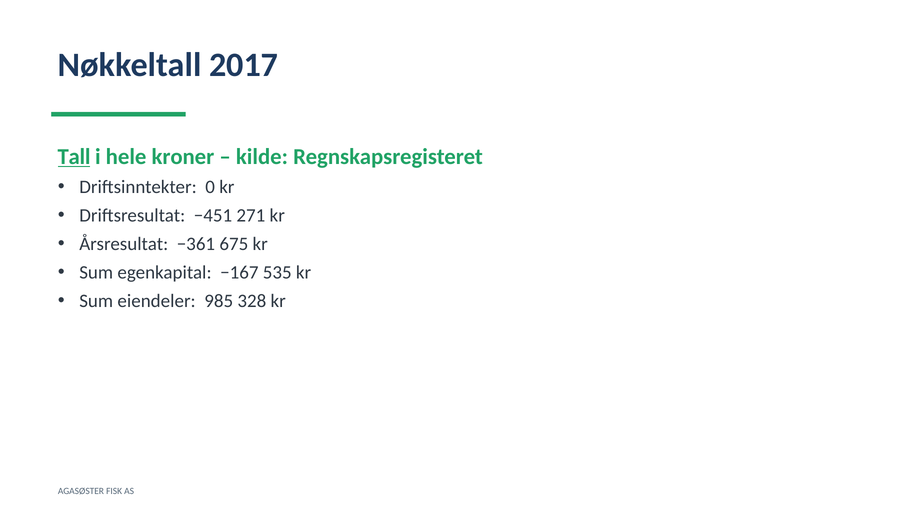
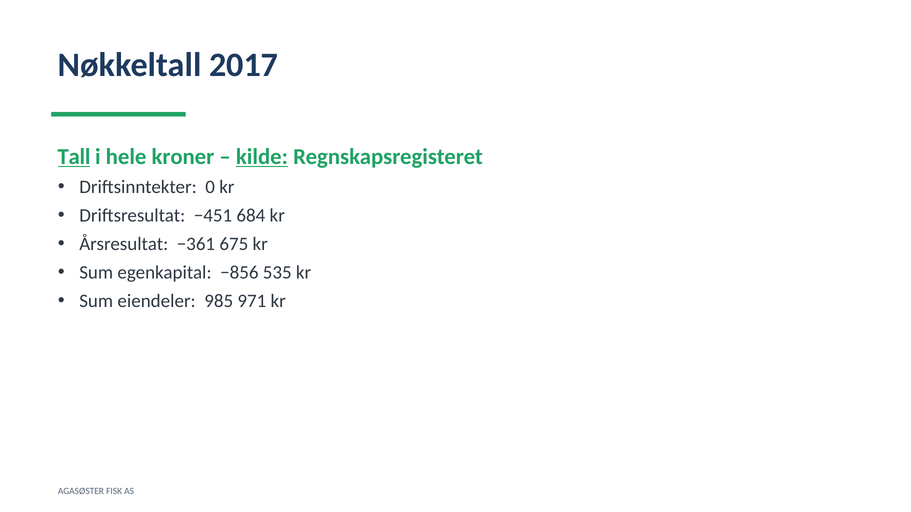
kilde underline: none -> present
271: 271 -> 684
−167: −167 -> −856
328: 328 -> 971
